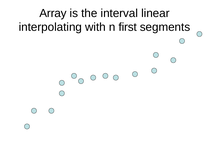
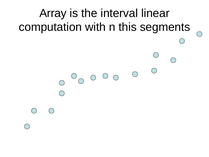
interpolating: interpolating -> computation
first: first -> this
